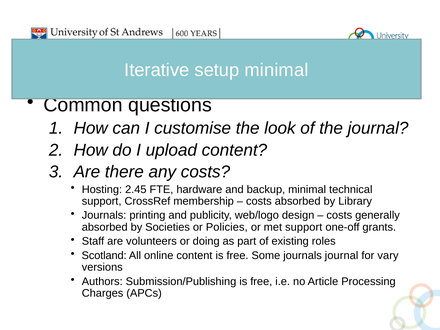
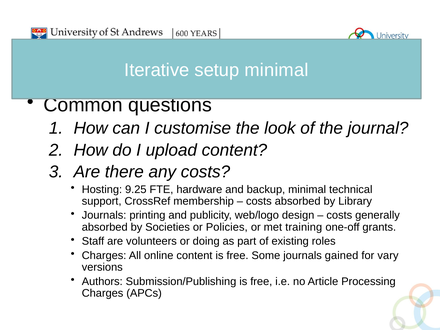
2.45: 2.45 -> 9.25
met support: support -> training
Scotland at (104, 255): Scotland -> Charges
journals journal: journal -> gained
